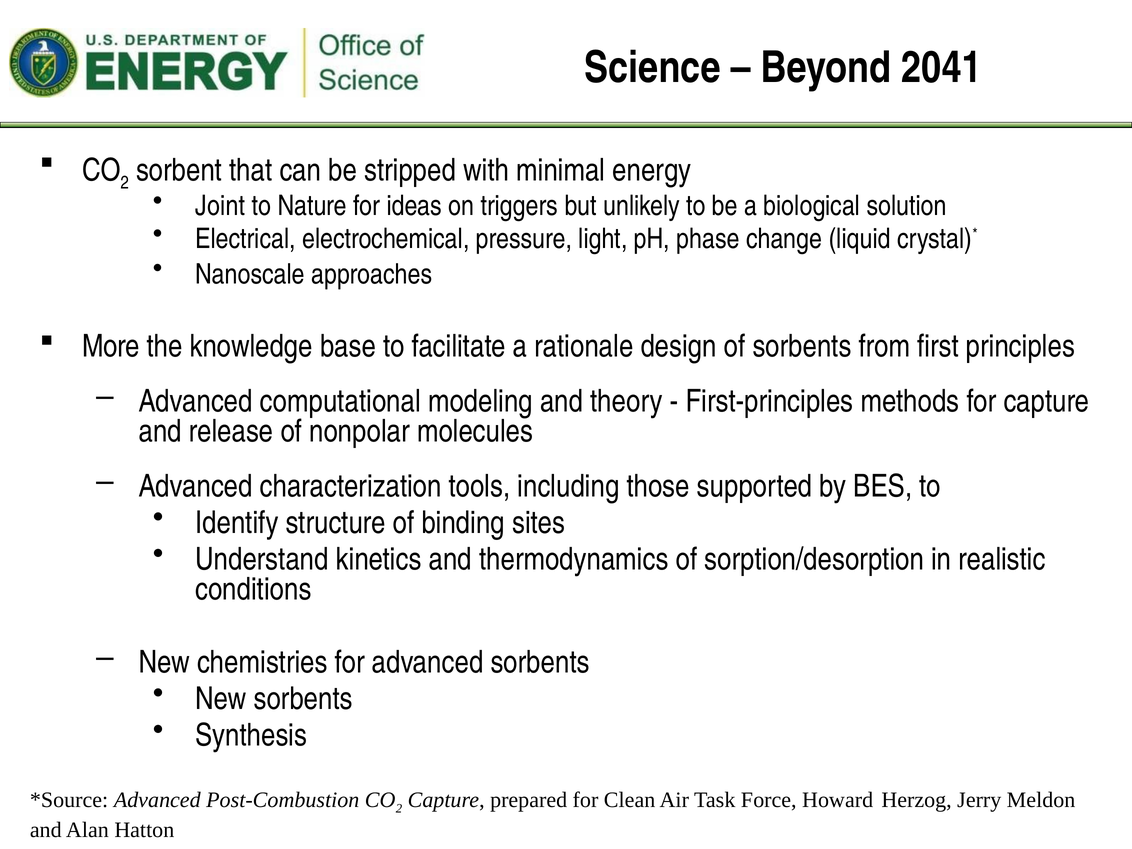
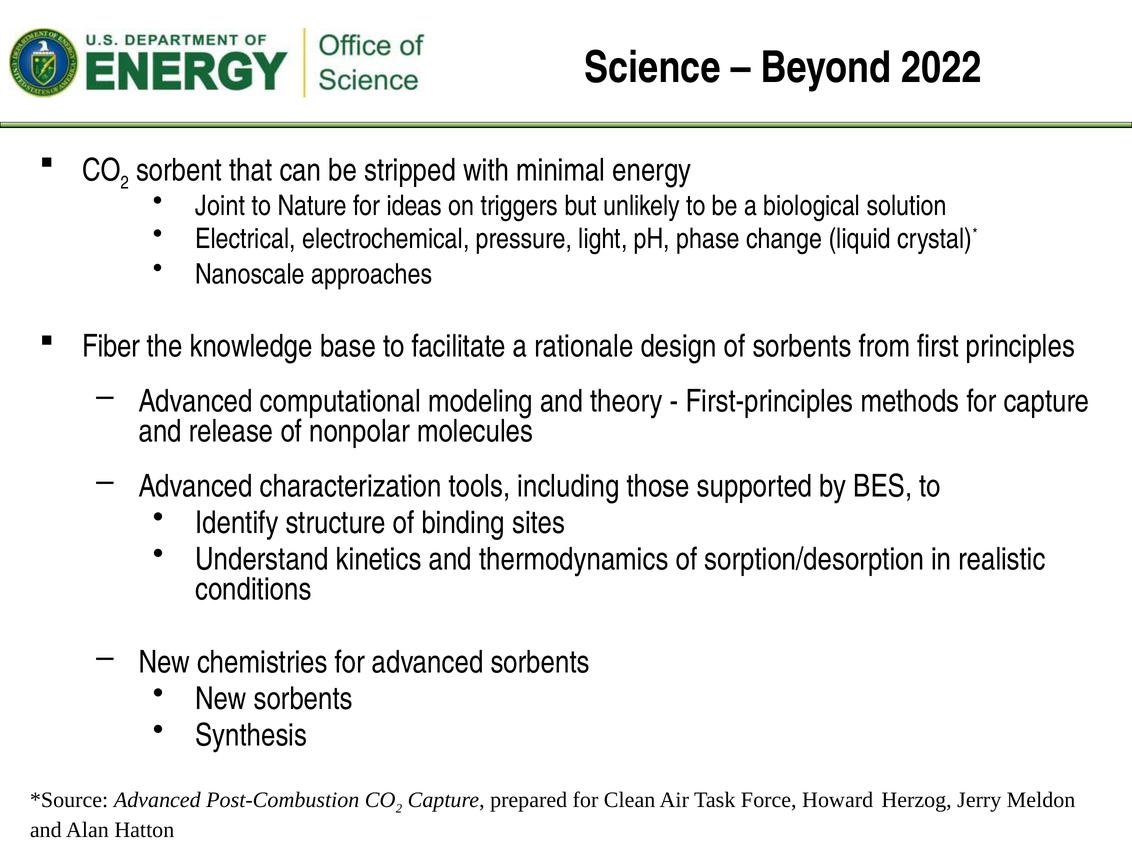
2041: 2041 -> 2022
More: More -> Fiber
